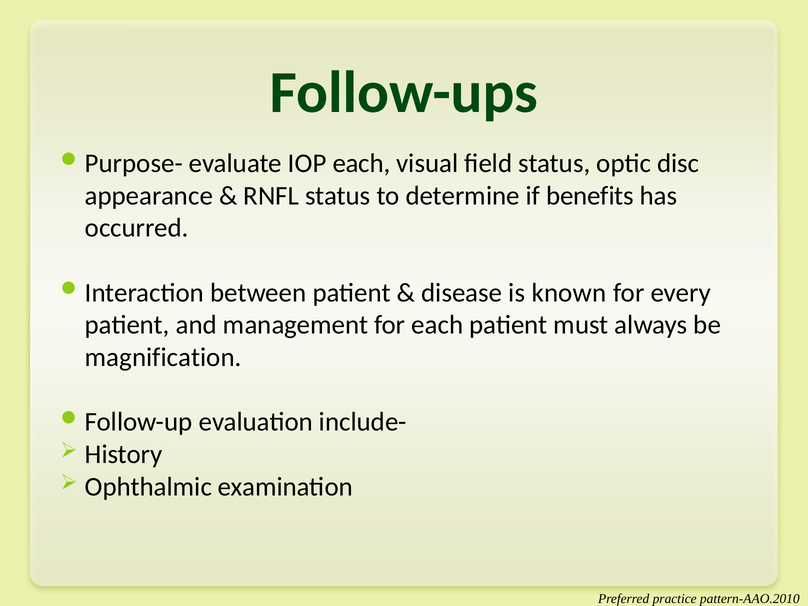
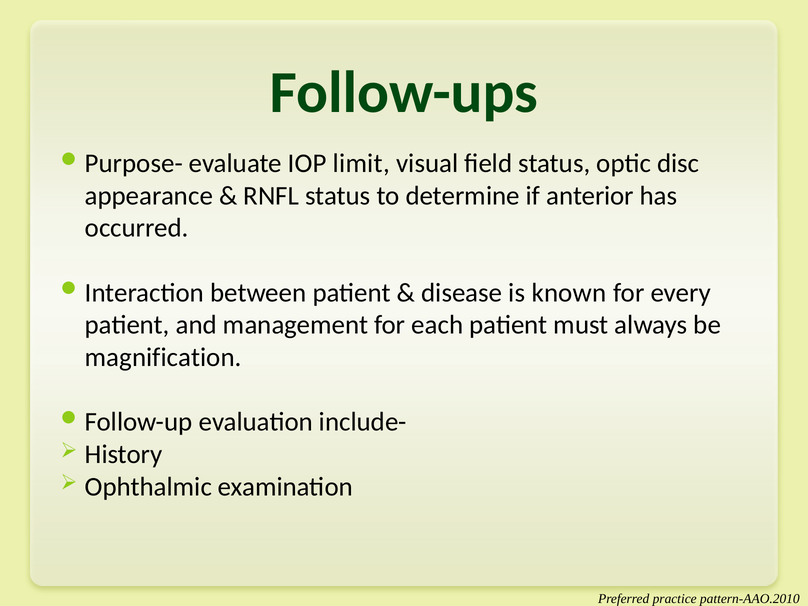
IOP each: each -> limit
benefits: benefits -> anterior
